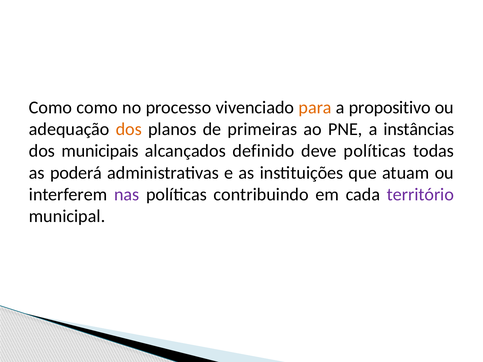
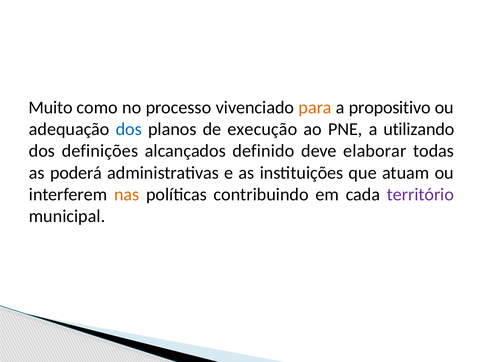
Como at (51, 108): Como -> Muito
dos at (129, 129) colour: orange -> blue
primeiras: primeiras -> execução
instâncias: instâncias -> utilizando
municipais: municipais -> definições
deve políticas: políticas -> elaborar
nas colour: purple -> orange
